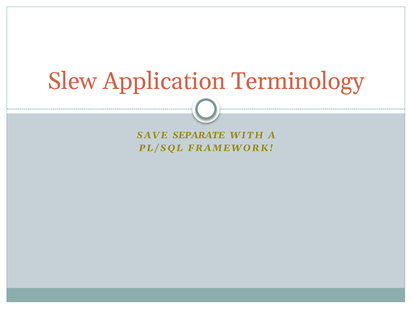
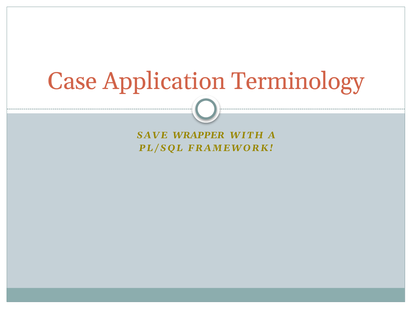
Slew: Slew -> Case
SEPARATE: SEPARATE -> WRAPPER
